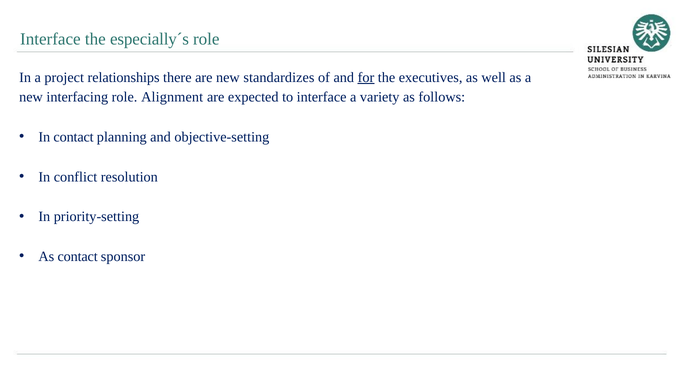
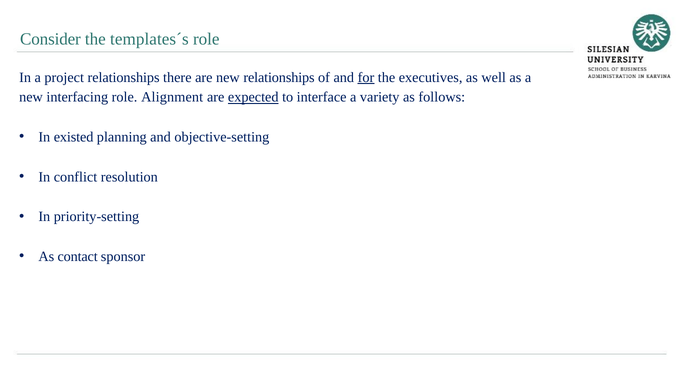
Interface at (50, 39): Interface -> Consider
especially´s: especially´s -> templates´s
new standardizes: standardizes -> relationships
expected underline: none -> present
In contact: contact -> existed
